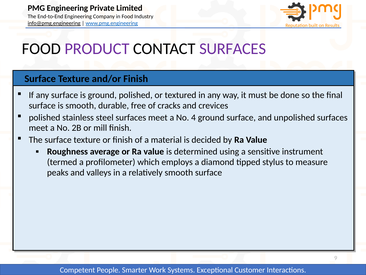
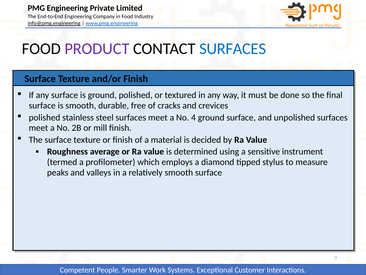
SURFACES at (233, 49) colour: purple -> blue
